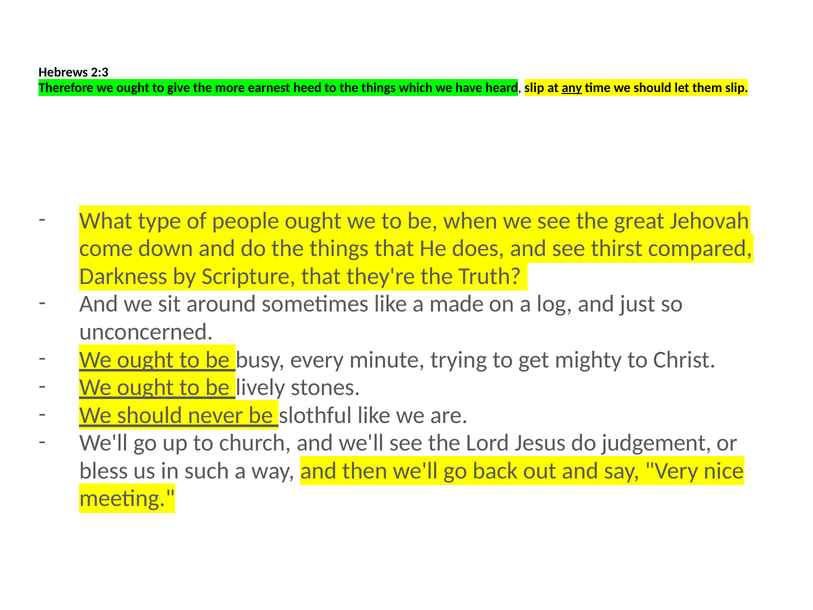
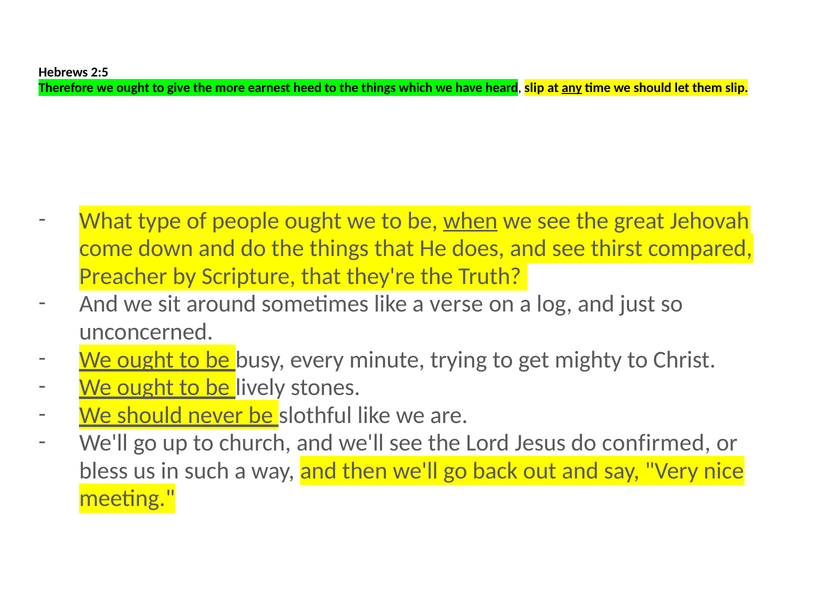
2:3: 2:3 -> 2:5
when underline: none -> present
Darkness: Darkness -> Preacher
made: made -> verse
judgement: judgement -> confirmed
